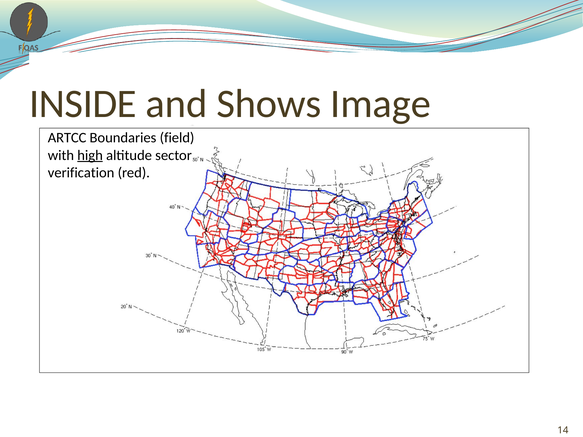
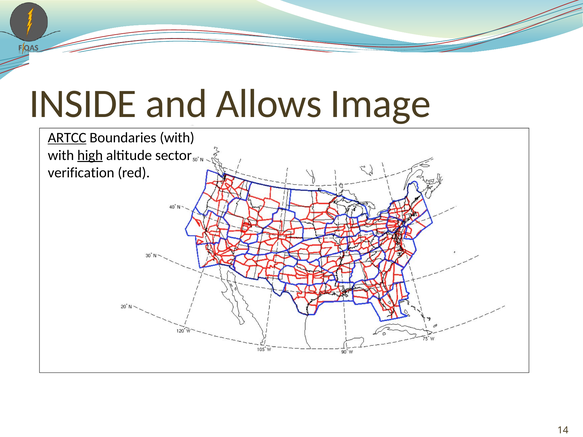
Shows: Shows -> Allows
ARTCC underline: none -> present
Boundaries field: field -> with
